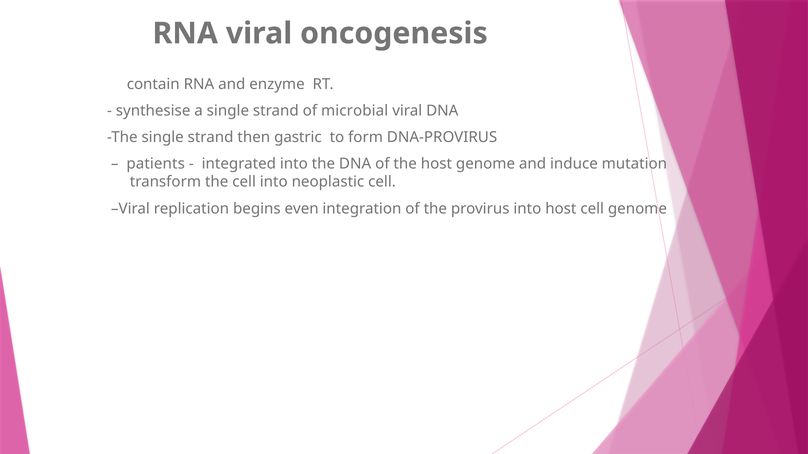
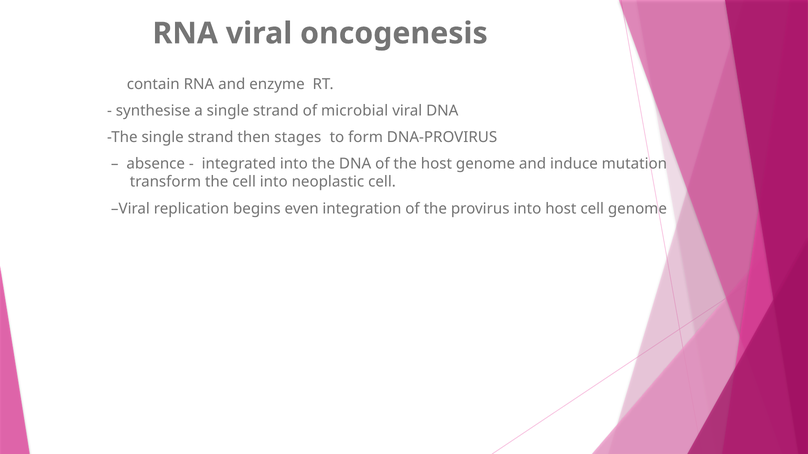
gastric: gastric -> stages
patients: patients -> absence
